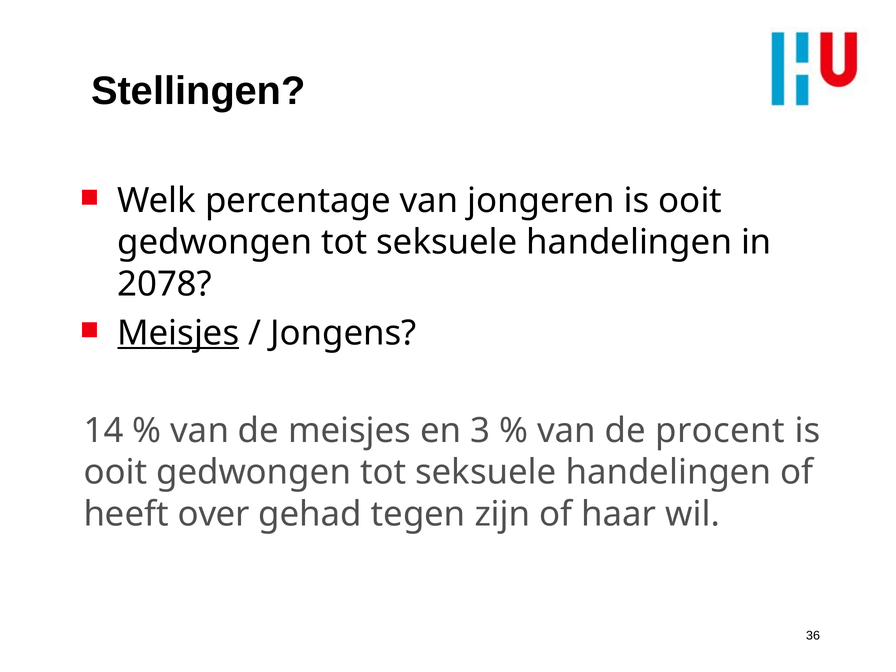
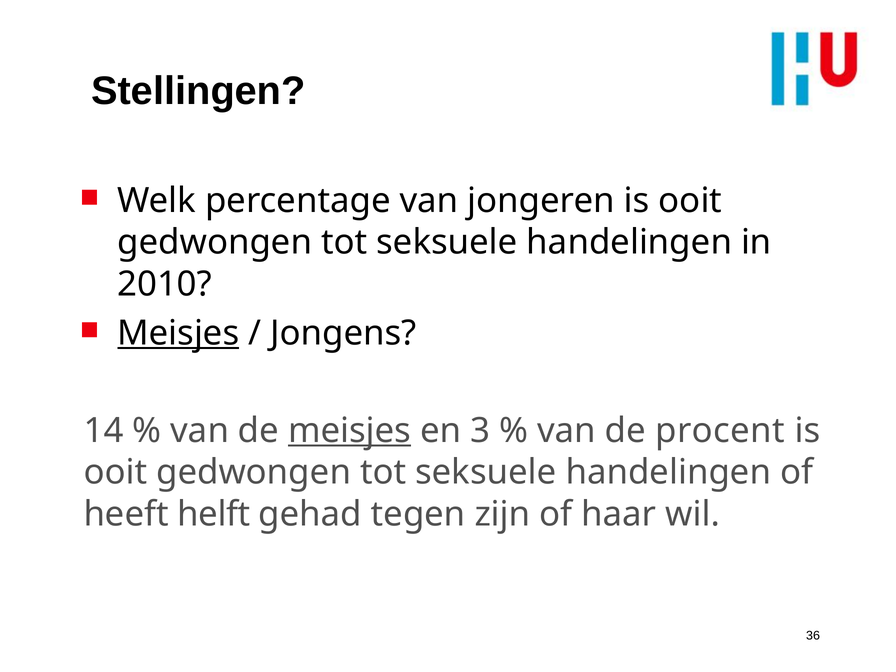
2078: 2078 -> 2010
meisjes at (350, 431) underline: none -> present
over: over -> helft
